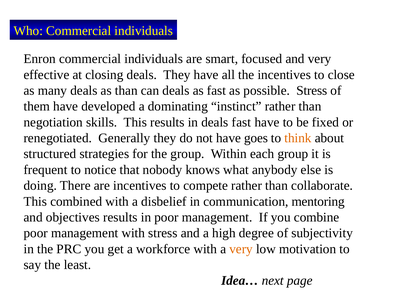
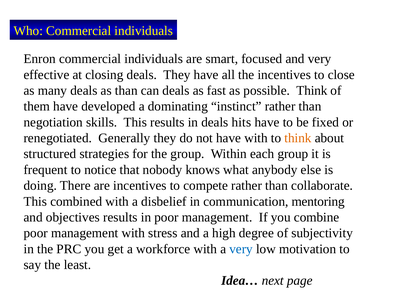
possible Stress: Stress -> Think
deals fast: fast -> hits
have goes: goes -> with
very at (241, 248) colour: orange -> blue
